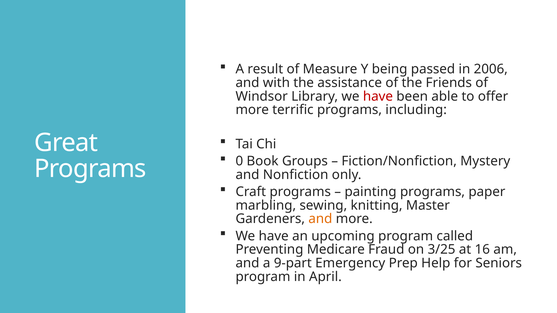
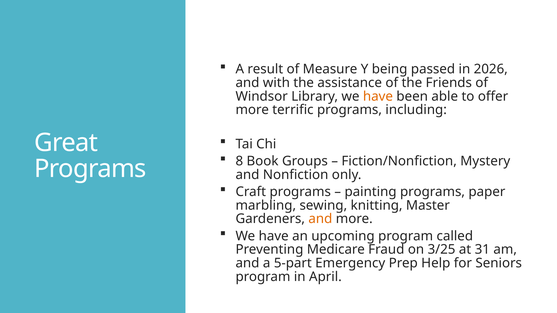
2006: 2006 -> 2026
have at (378, 96) colour: red -> orange
0: 0 -> 8
16: 16 -> 31
9-part: 9-part -> 5-part
